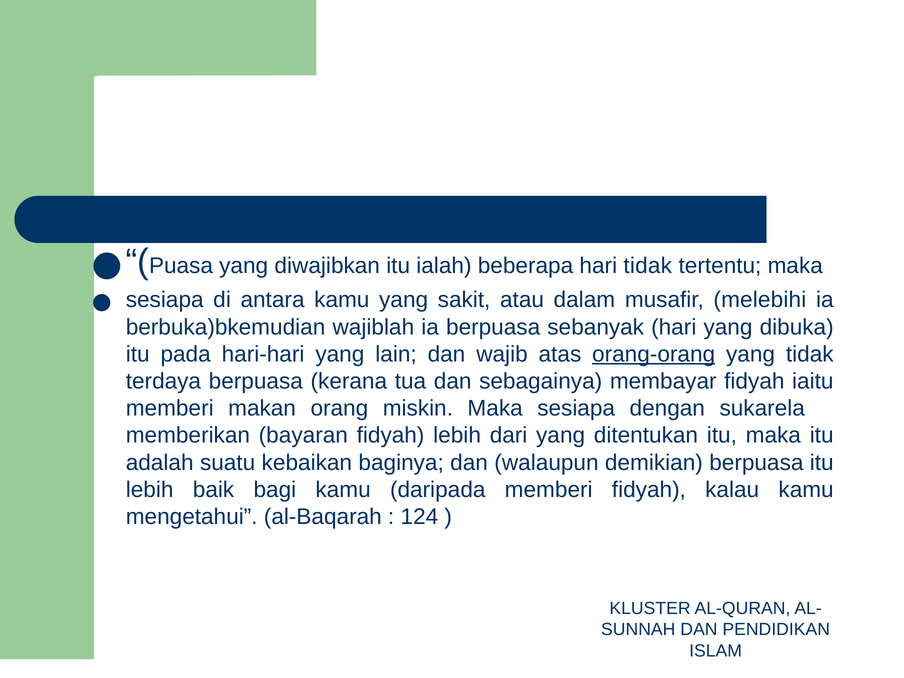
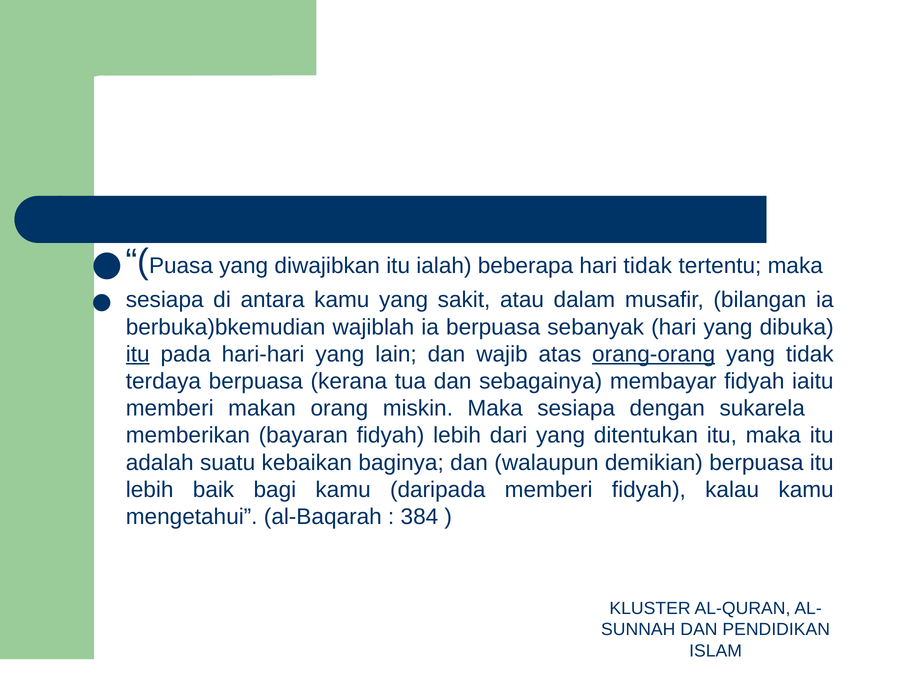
melebihi: melebihi -> bilangan
itu at (138, 354) underline: none -> present
124: 124 -> 384
